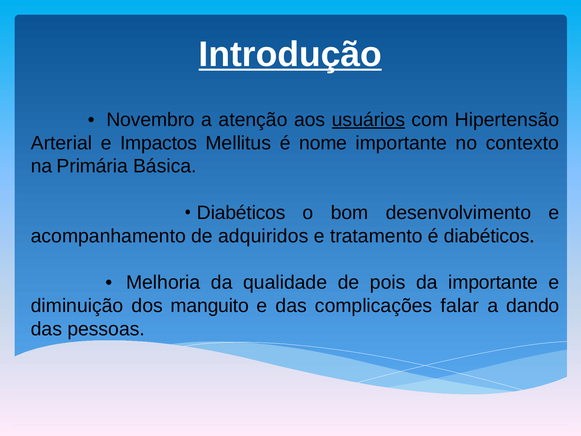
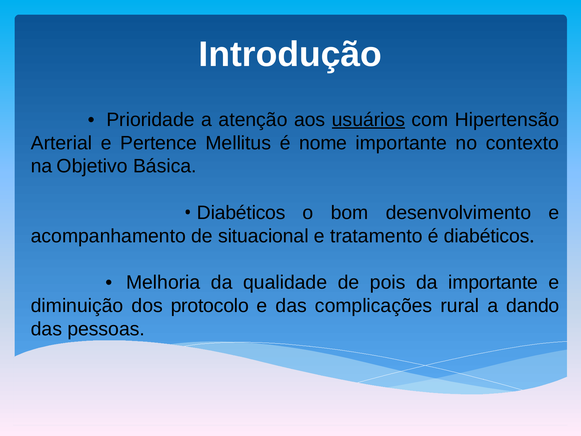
Introdução underline: present -> none
Novembro: Novembro -> Prioridade
Impactos: Impactos -> Pertence
Primária: Primária -> Objetivo
adquiridos: adquiridos -> situacional
manguito: manguito -> protocolo
falar: falar -> rural
